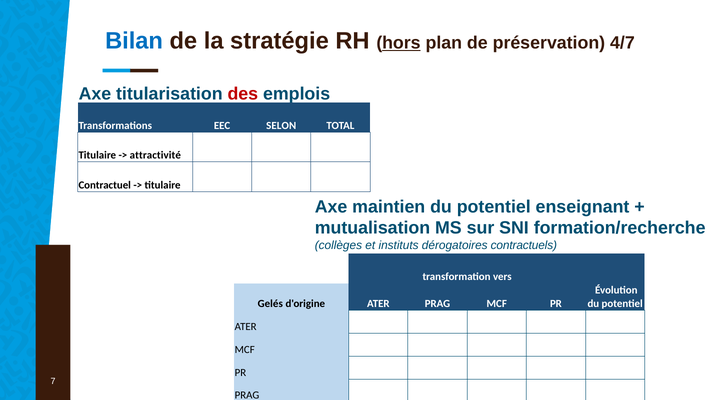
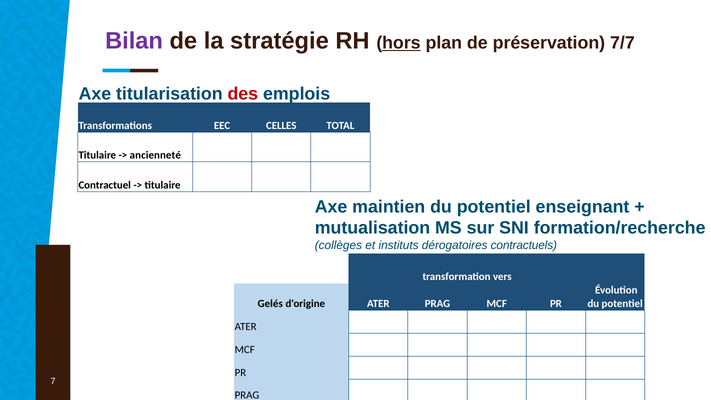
Bilan colour: blue -> purple
4/7: 4/7 -> 7/7
SELON: SELON -> CELLES
attractivité: attractivité -> ancienneté
